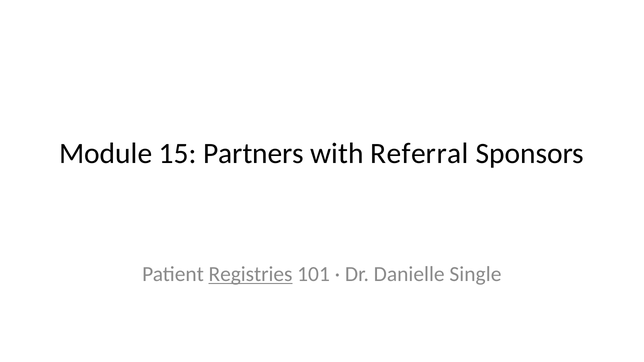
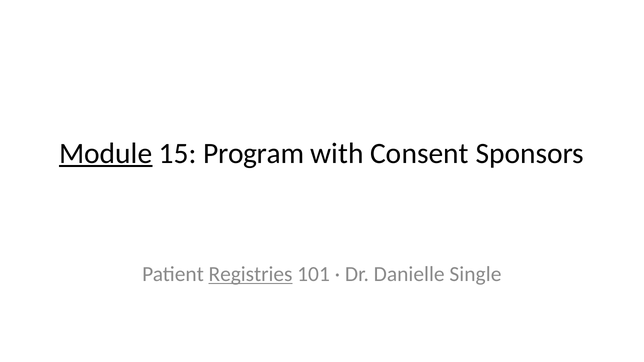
Module underline: none -> present
Partners: Partners -> Program
Referral: Referral -> Consent
